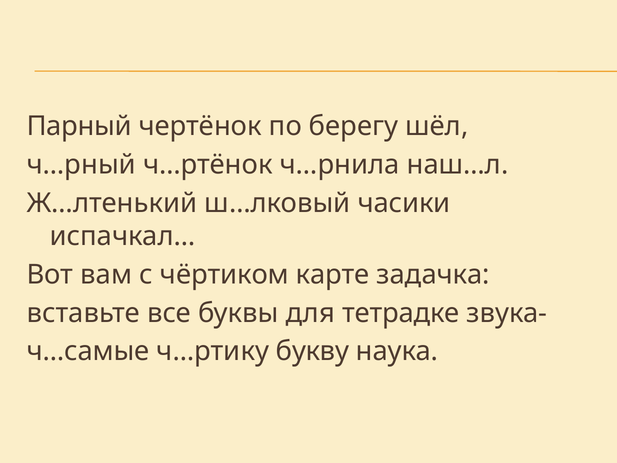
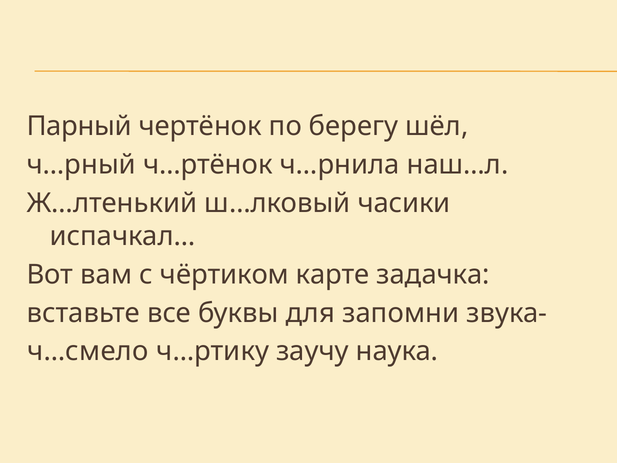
тетрадке: тетрадке -> запомни
ч…самые: ч…самые -> ч…смело
букву: букву -> заучу
